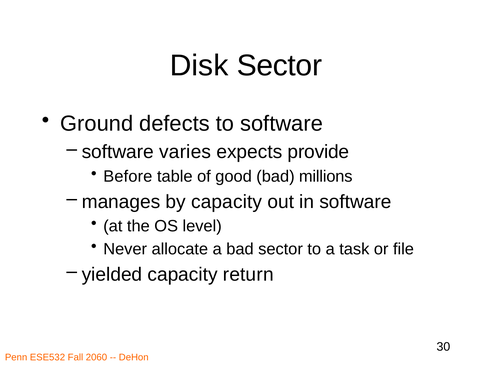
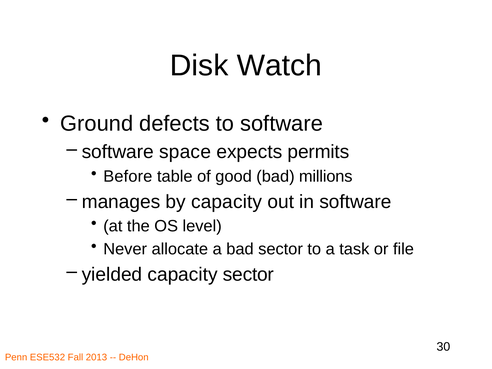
Disk Sector: Sector -> Watch
varies: varies -> space
provide: provide -> permits
capacity return: return -> sector
2060: 2060 -> 2013
